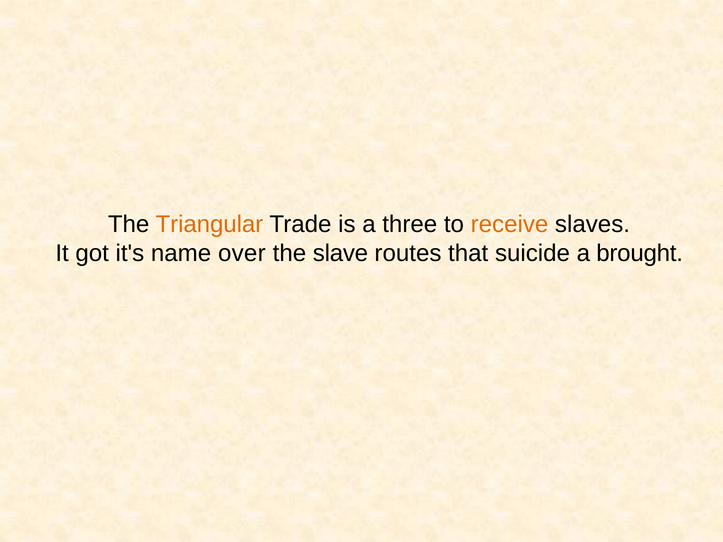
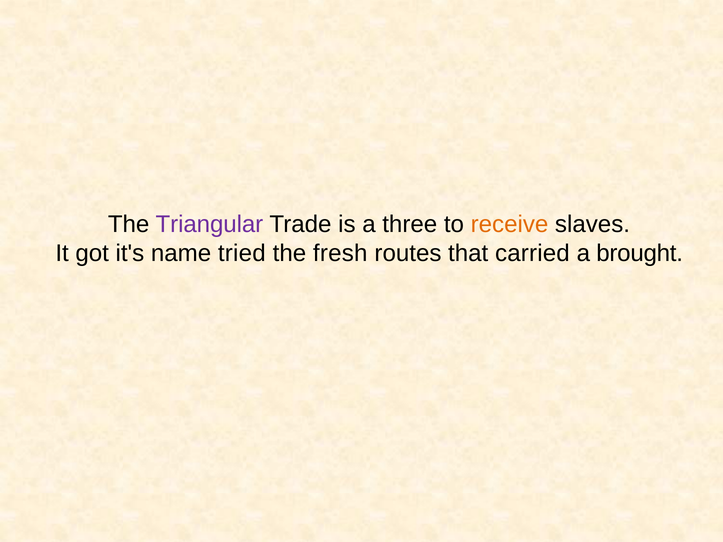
Triangular colour: orange -> purple
over: over -> tried
slave: slave -> fresh
suicide: suicide -> carried
